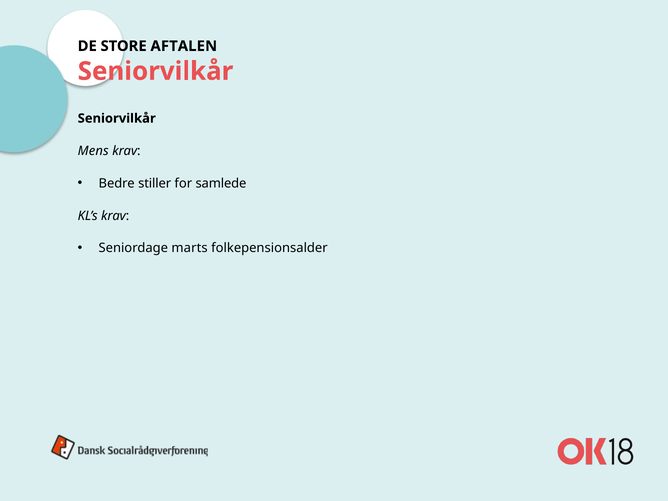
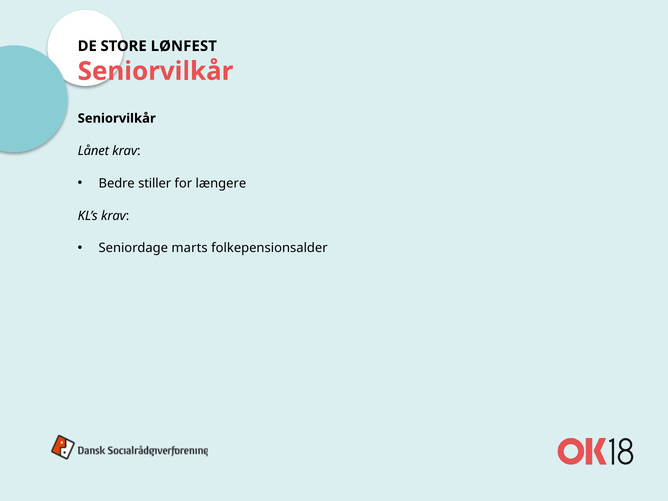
AFTALEN: AFTALEN -> LØNFEST
Mens: Mens -> Lånet
samlede: samlede -> længere
